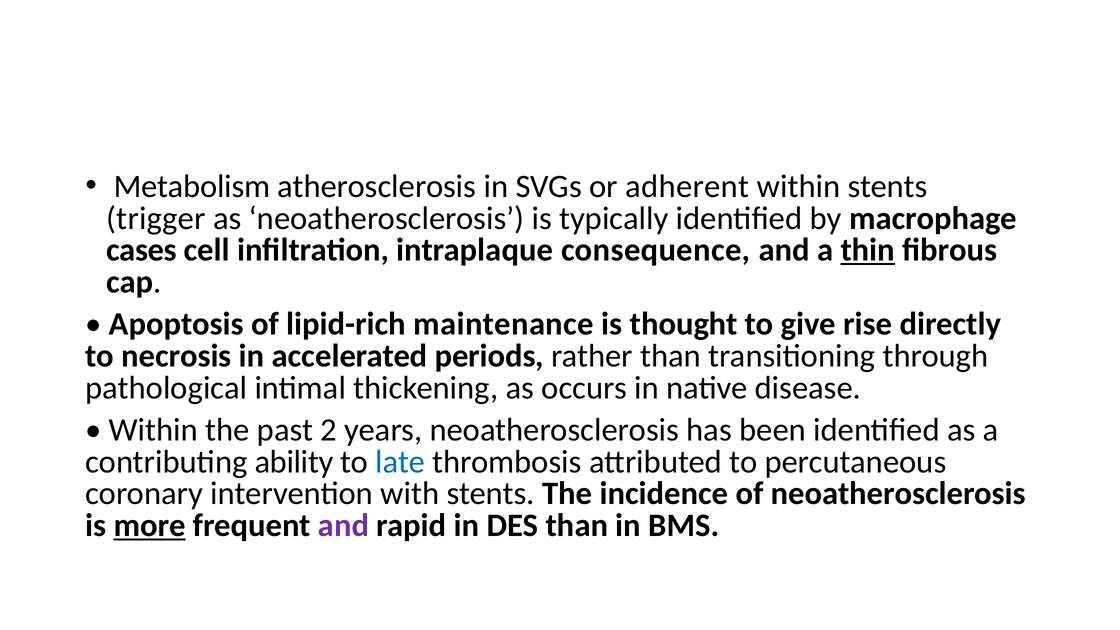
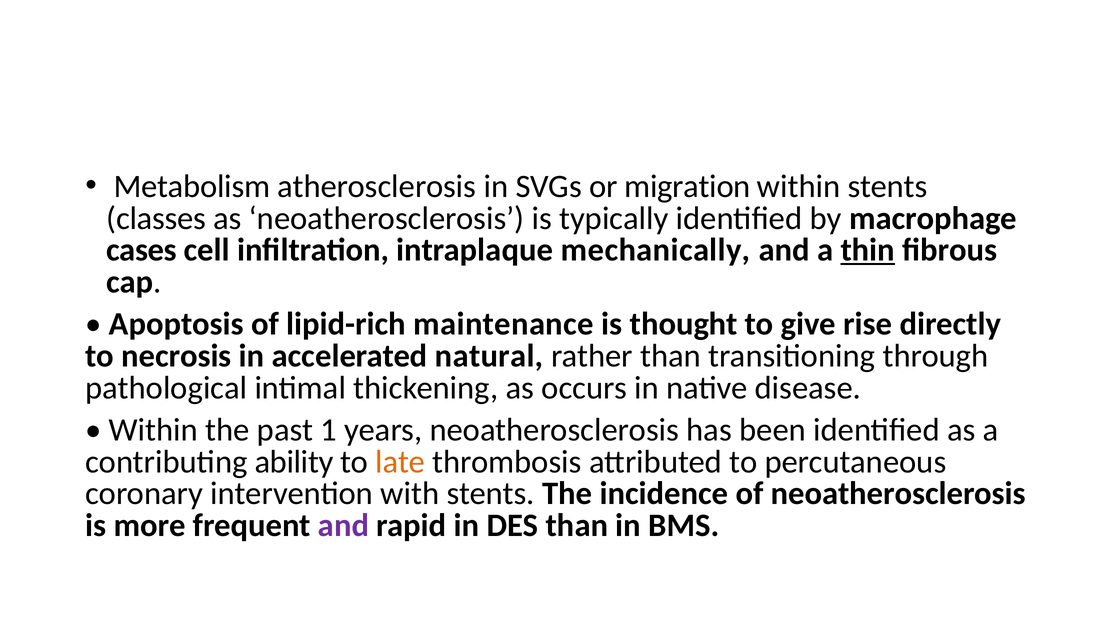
adherent: adherent -> migration
trigger: trigger -> classes
consequence: consequence -> mechanically
periods: periods -> natural
2: 2 -> 1
late colour: blue -> orange
more underline: present -> none
